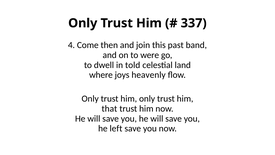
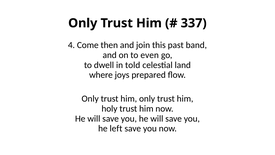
were: were -> even
heavenly: heavenly -> prepared
that: that -> holy
